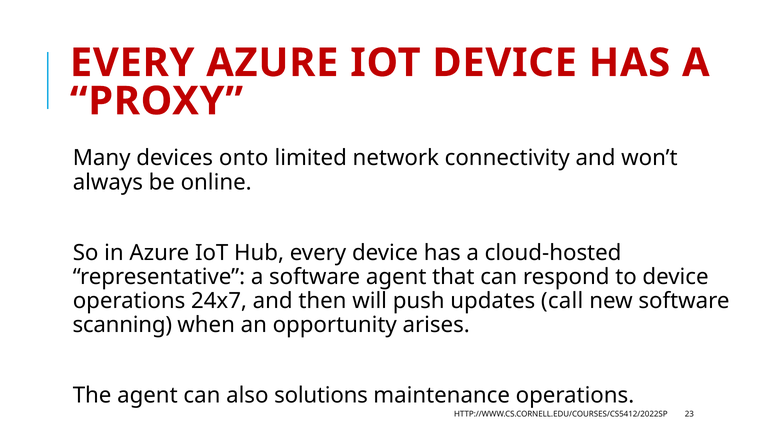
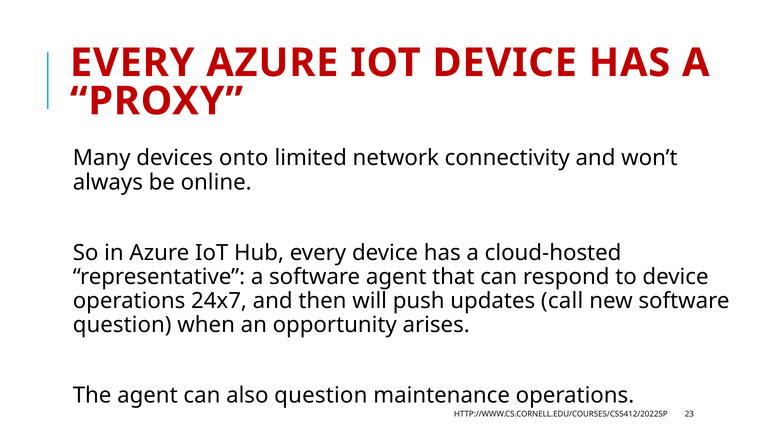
scanning at (122, 325): scanning -> question
also solutions: solutions -> question
